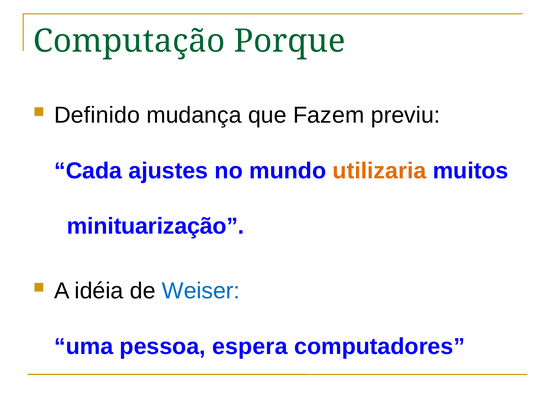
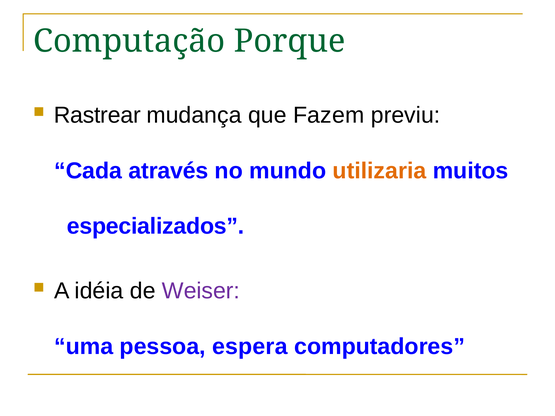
Definido: Definido -> Rastrear
ajustes: ajustes -> através
minituarização: minituarização -> especializados
Weiser colour: blue -> purple
